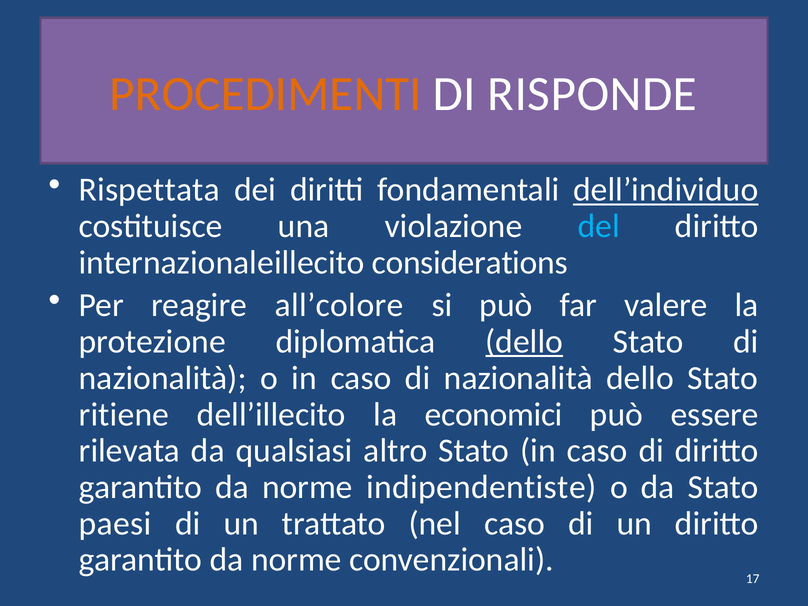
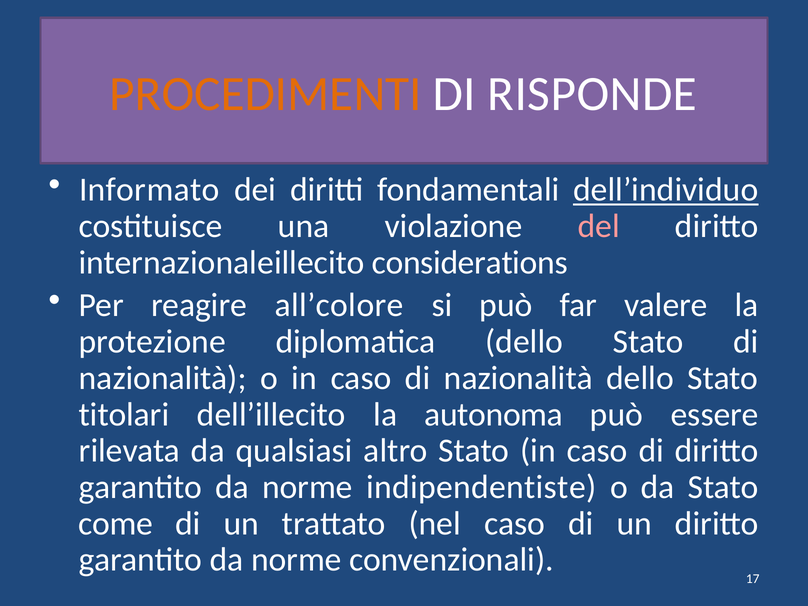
Rispettata: Rispettata -> Informato
del colour: light blue -> pink
dello at (524, 342) underline: present -> none
ritiene: ritiene -> titolari
economici: economici -> autonoma
paesi: paesi -> come
